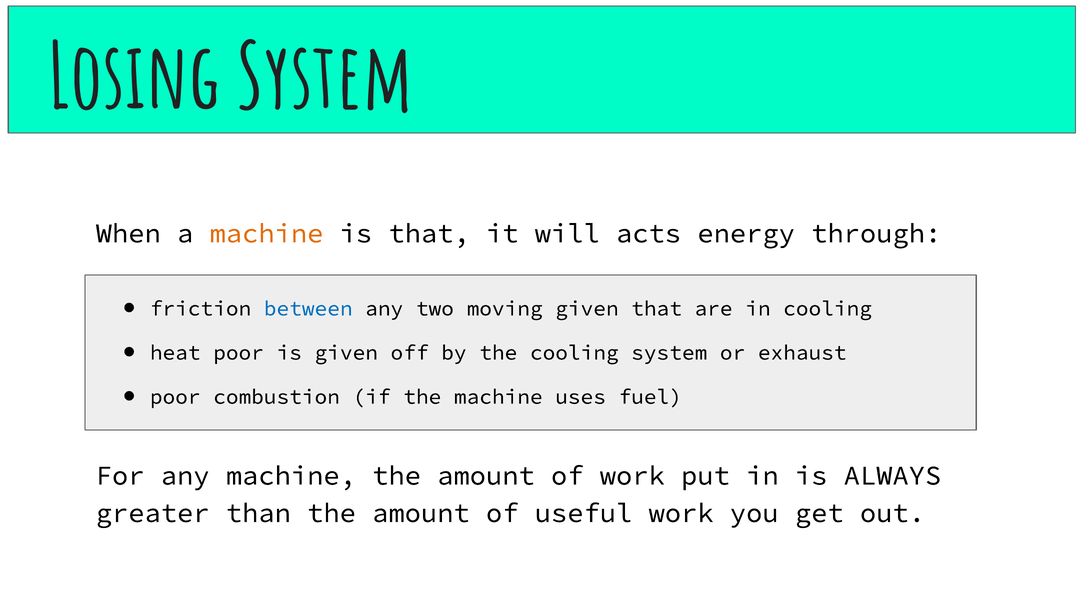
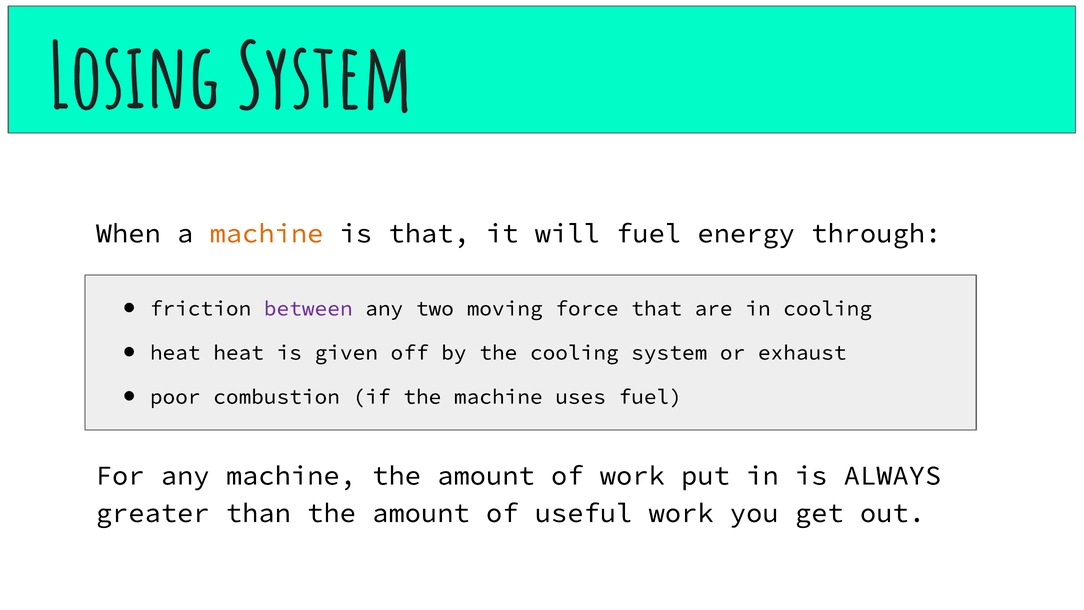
will acts: acts -> fuel
between colour: blue -> purple
moving given: given -> force
heat poor: poor -> heat
